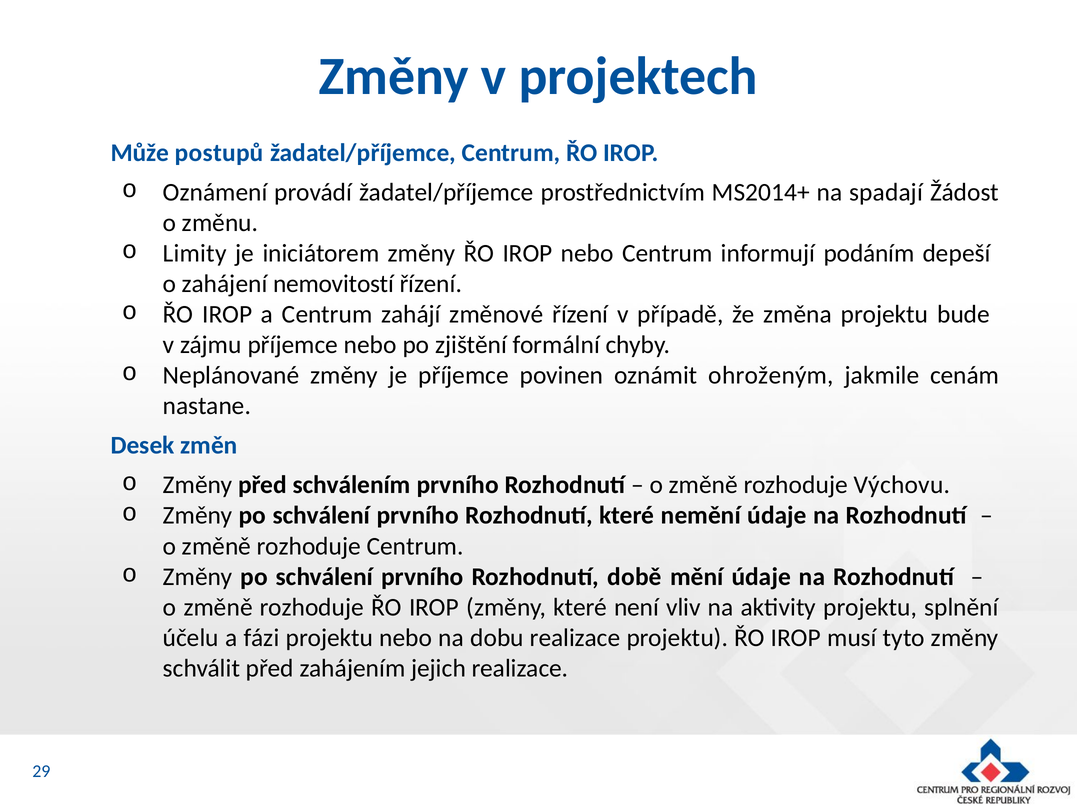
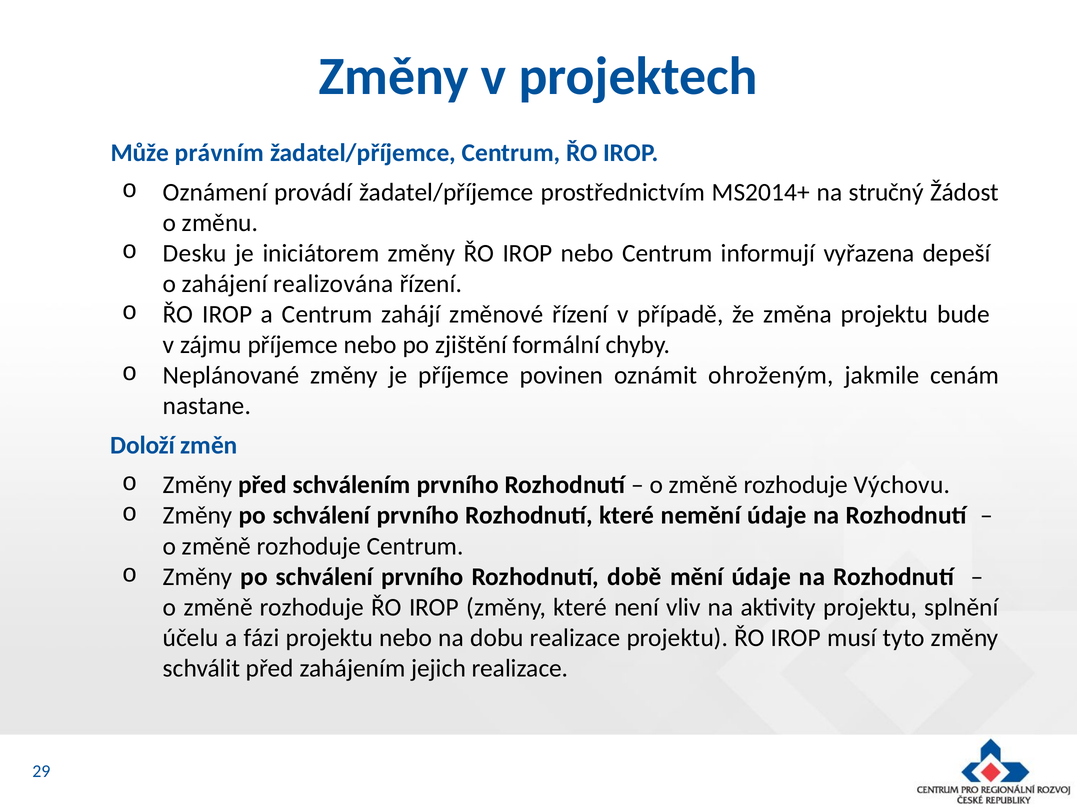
postupů: postupů -> právním
spadají: spadají -> stručný
Limity: Limity -> Desku
podáním: podáním -> vyřazena
nemovitostí: nemovitostí -> realizována
Desek: Desek -> Doloží
